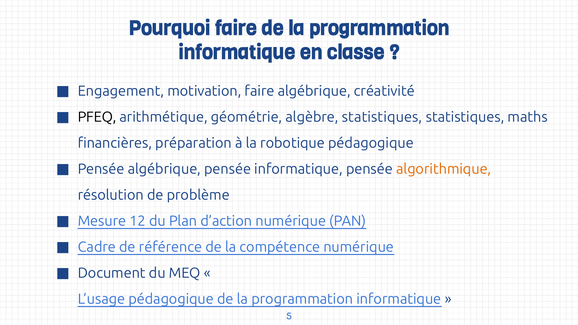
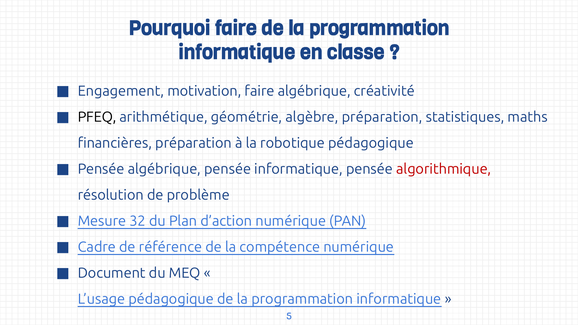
algèbre statistiques: statistiques -> préparation
algorithmique colour: orange -> red
12: 12 -> 32
